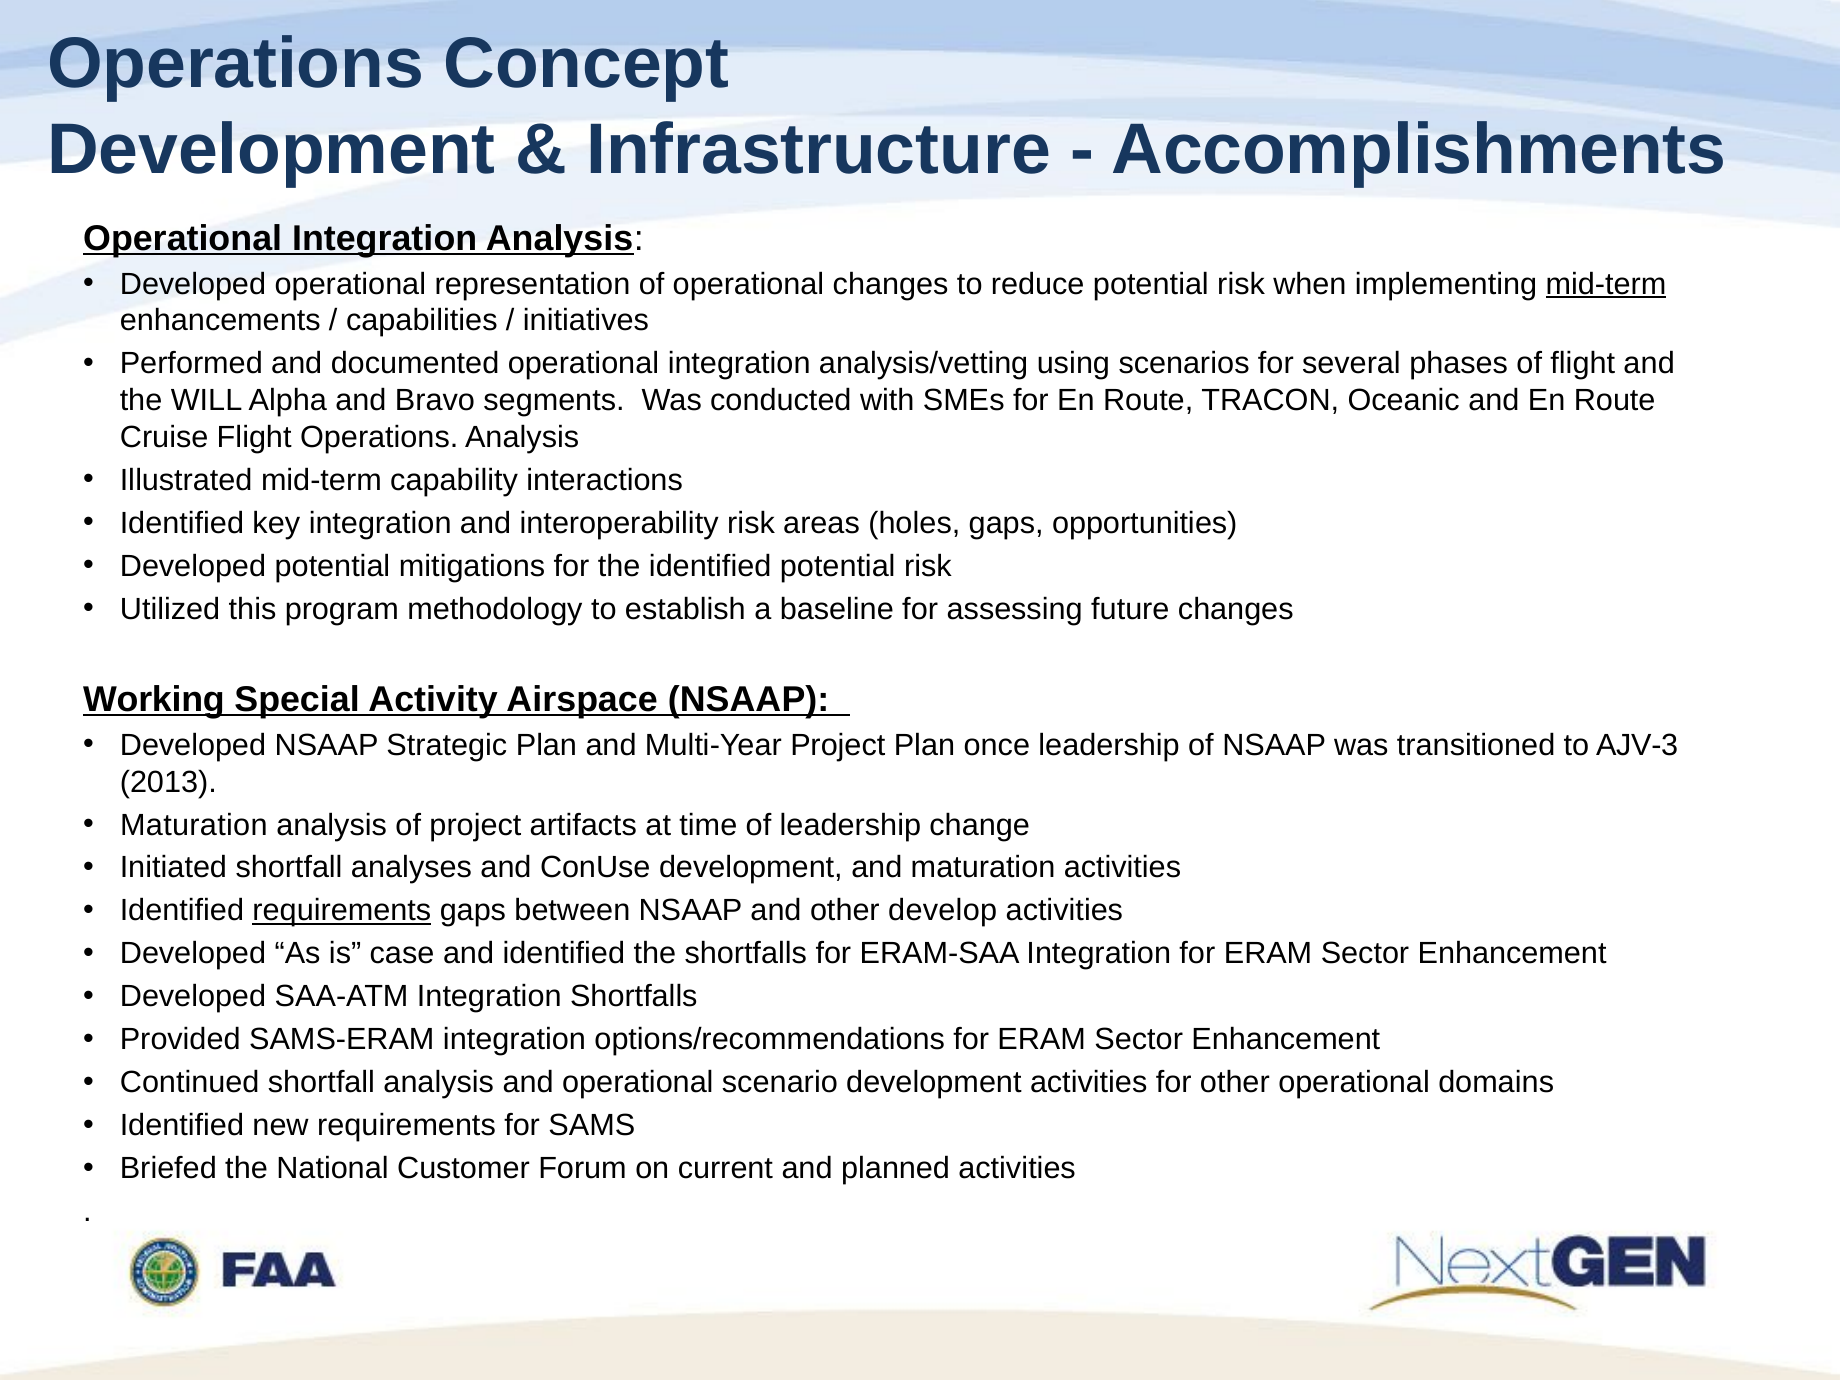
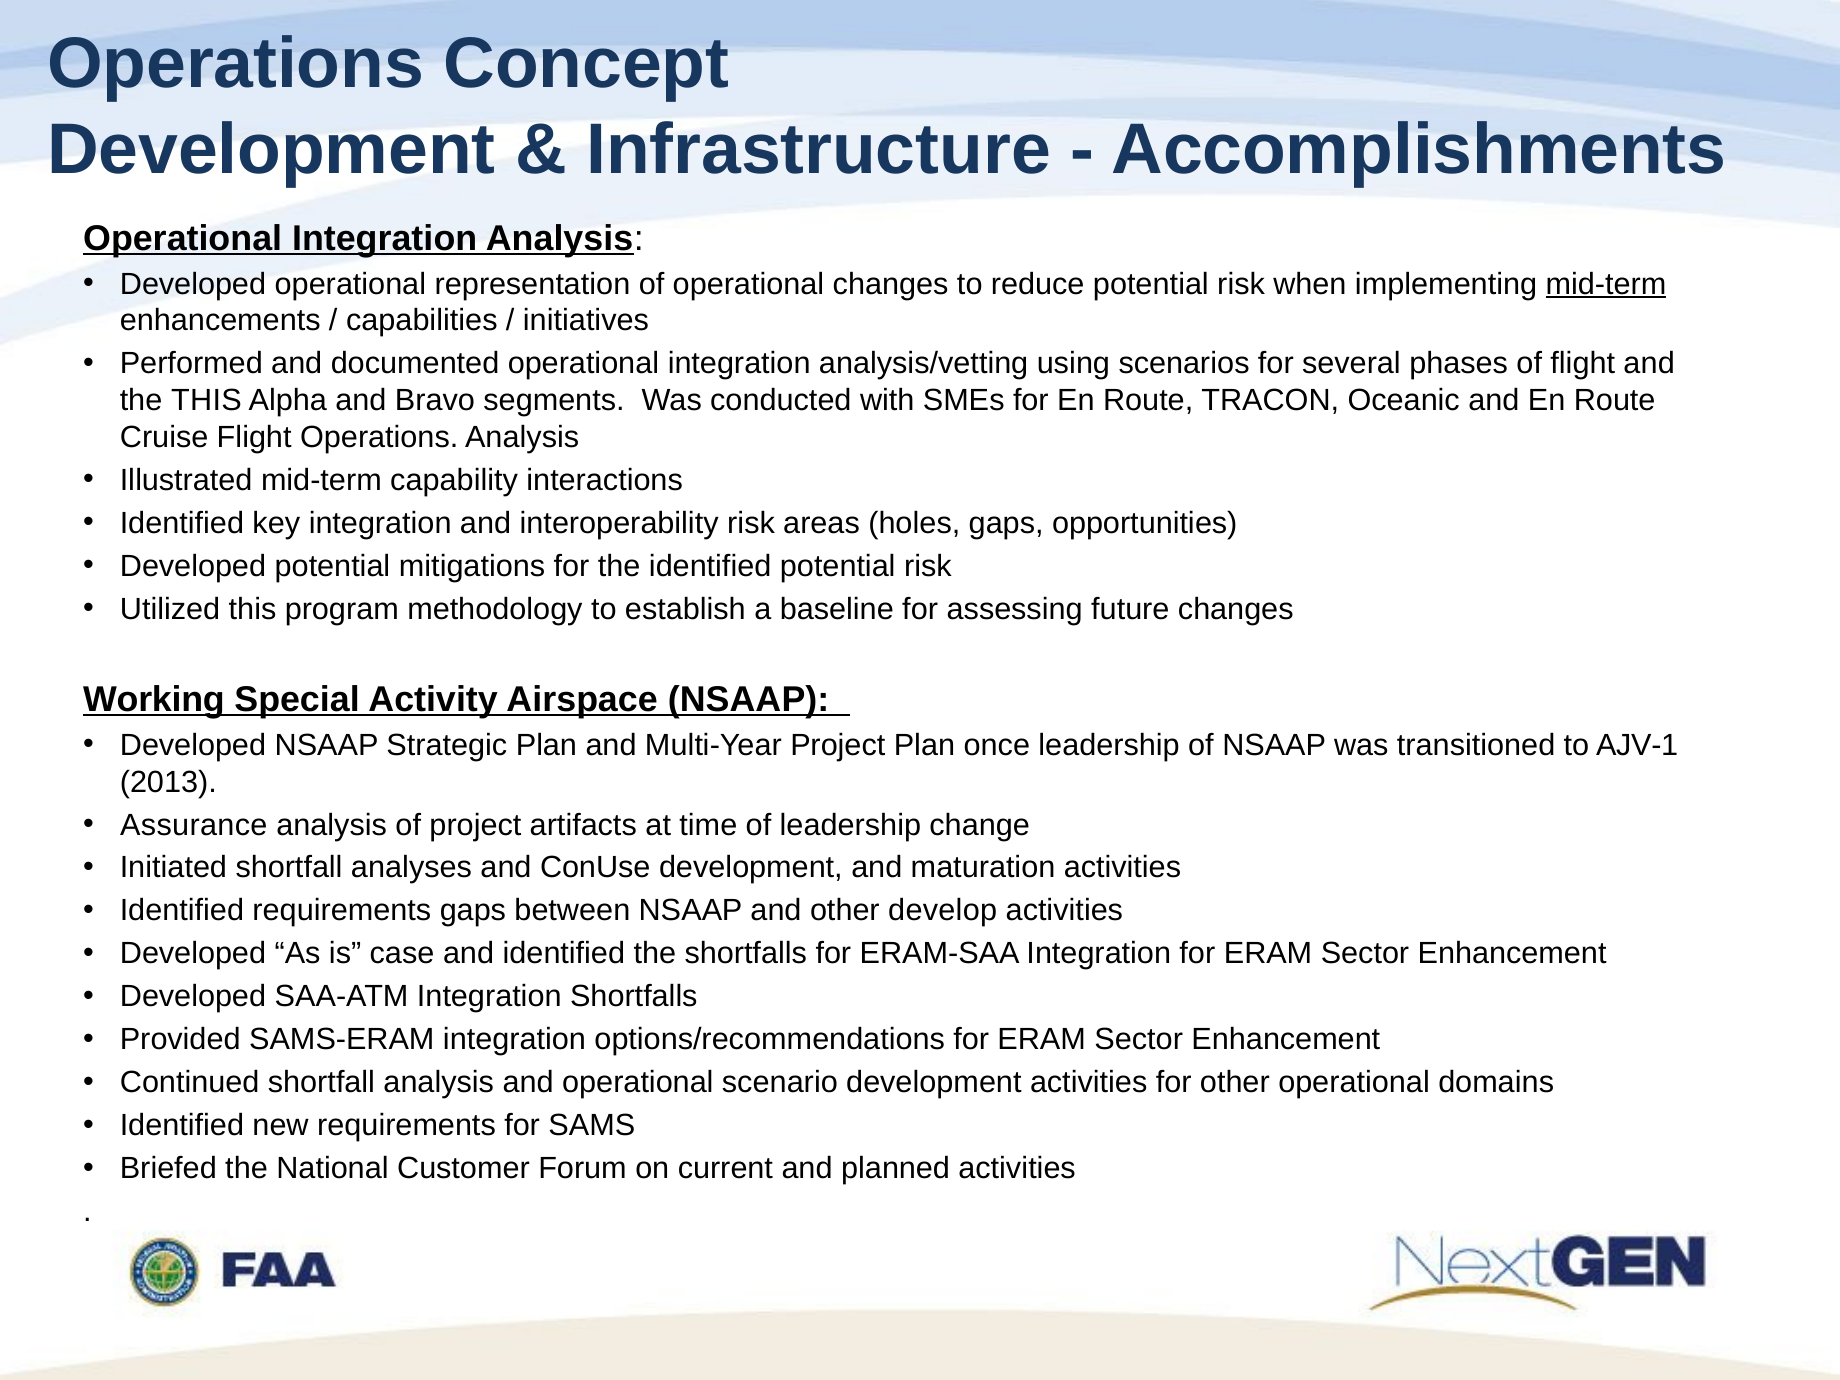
the WILL: WILL -> THIS
AJV-3: AJV-3 -> AJV-1
Maturation at (194, 825): Maturation -> Assurance
requirements at (342, 911) underline: present -> none
